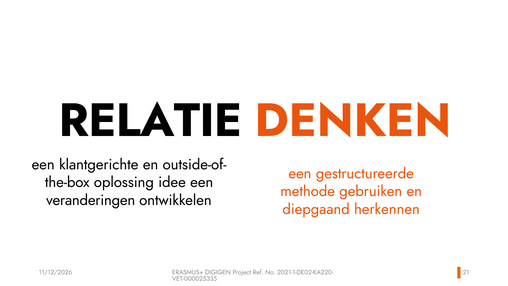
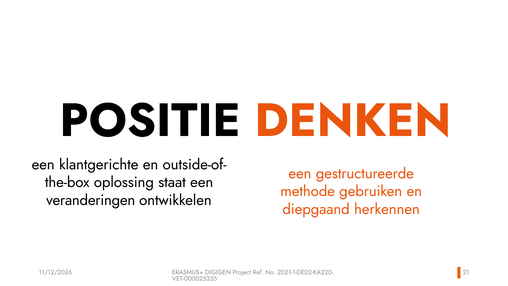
RELATIE: RELATIE -> POSITIE
idee: idee -> staat
